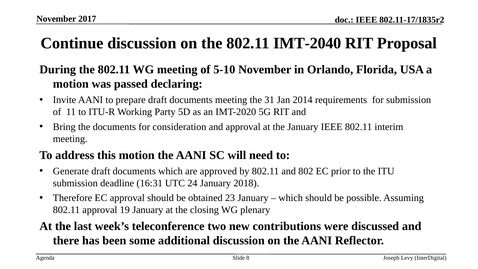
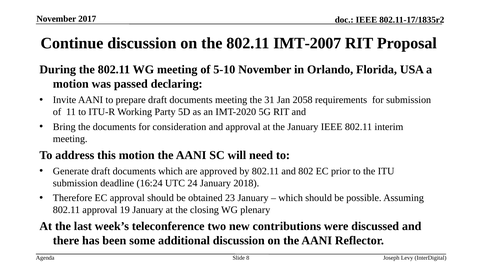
IMT-2040: IMT-2040 -> IMT-2007
2014: 2014 -> 2058
16:31: 16:31 -> 16:24
